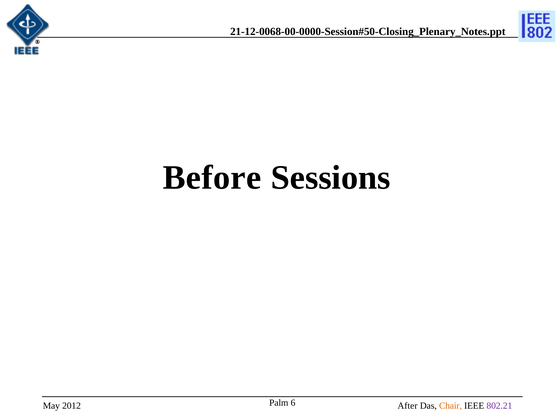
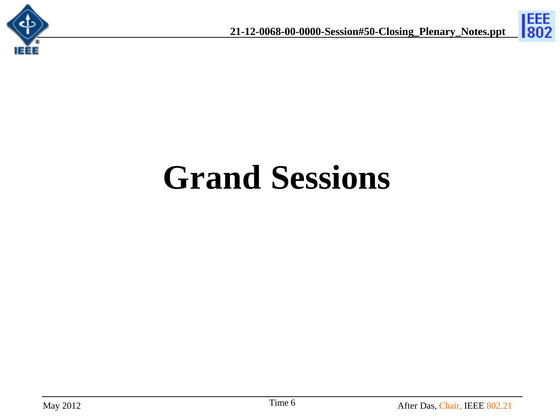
Before: Before -> Grand
Palm: Palm -> Time
802.21 colour: purple -> orange
